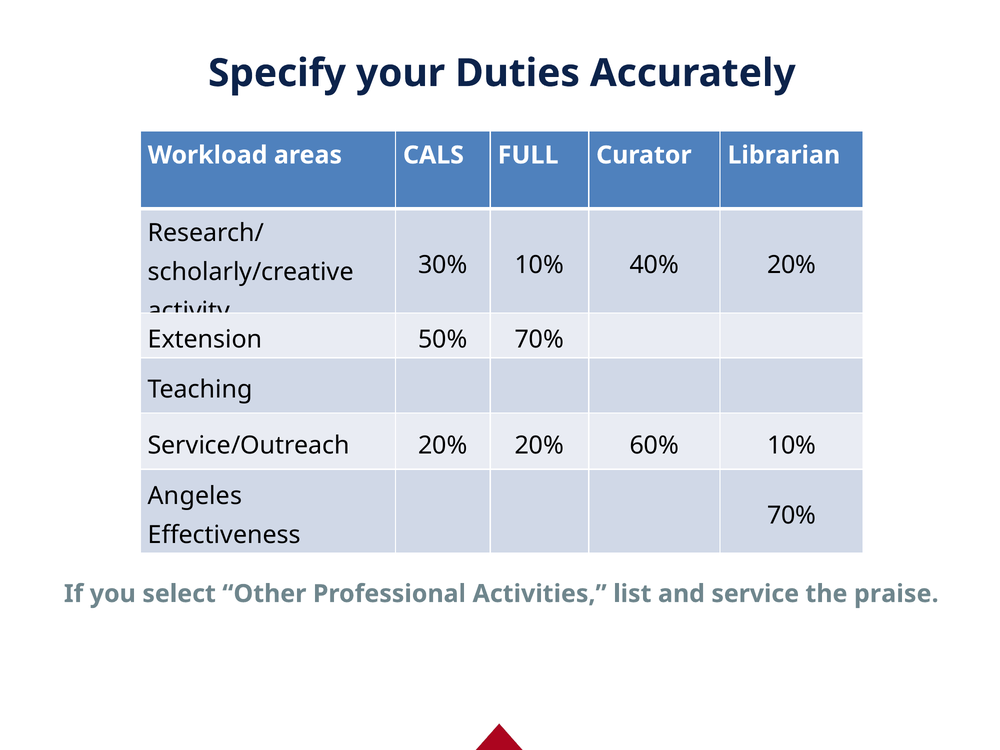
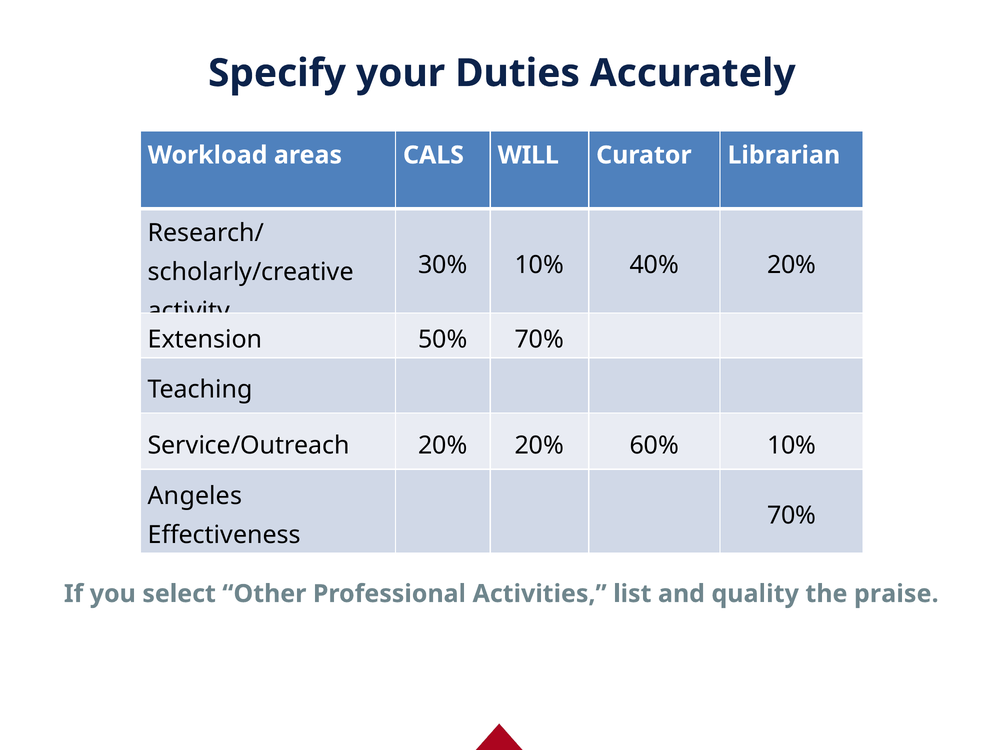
FULL: FULL -> WILL
service: service -> quality
